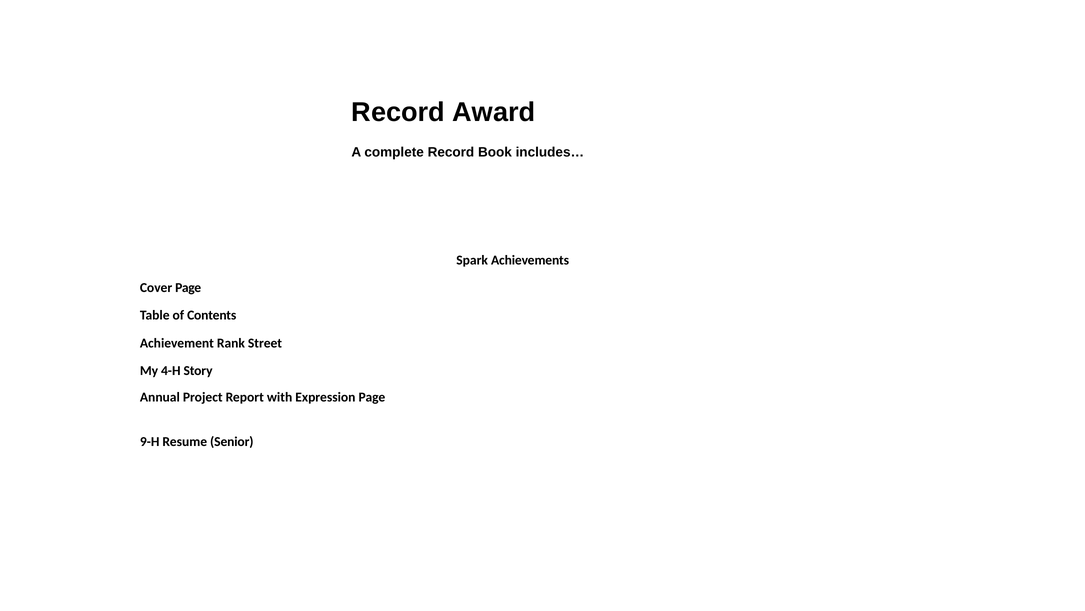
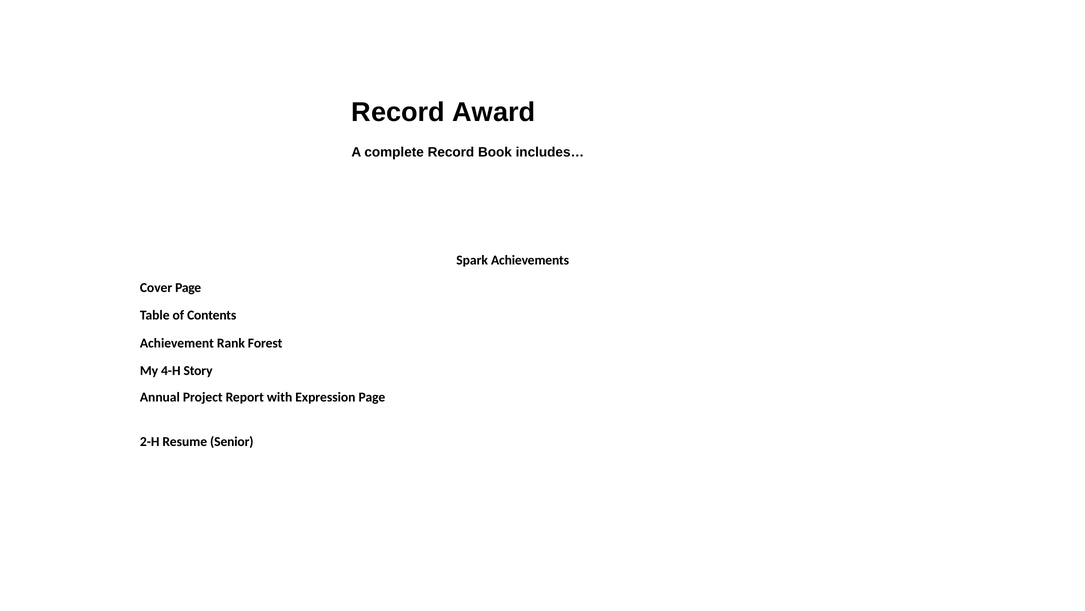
Street: Street -> Forest
9-H: 9-H -> 2-H
